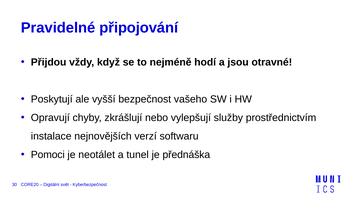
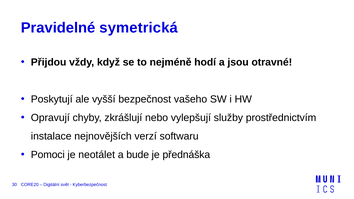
připojování: připojování -> symetrická
tunel: tunel -> bude
